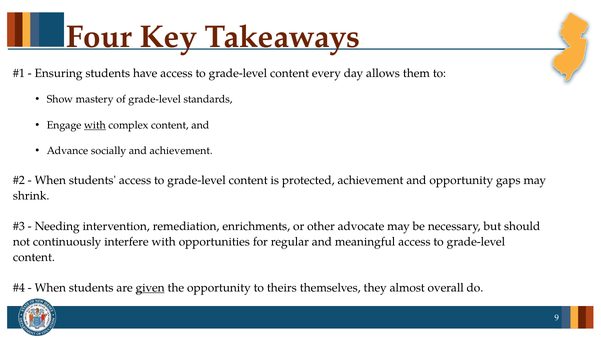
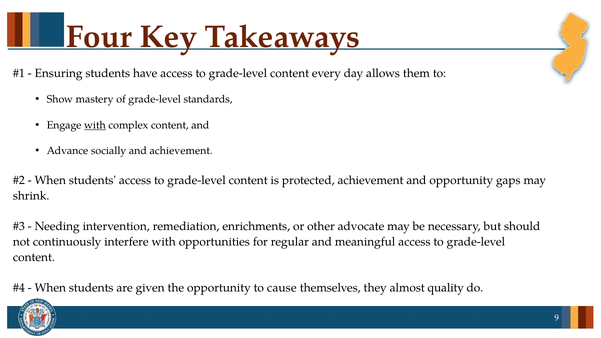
given underline: present -> none
theirs: theirs -> cause
overall: overall -> quality
